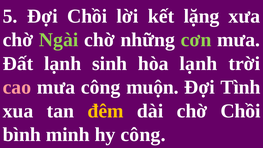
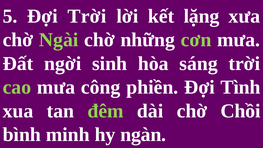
Đợi Chồi: Chồi -> Trời
Đất lạnh: lạnh -> ngời
hòa lạnh: lạnh -> sáng
cao colour: pink -> light green
muộn: muộn -> phiền
đêm colour: yellow -> light green
hy công: công -> ngàn
